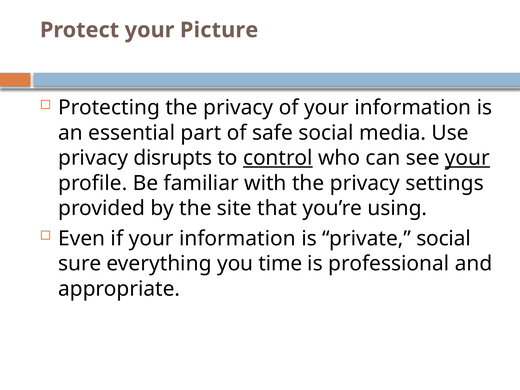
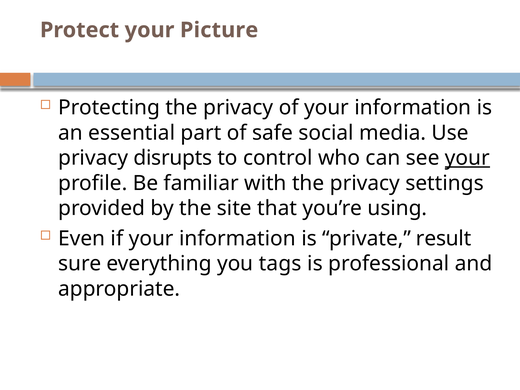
control underline: present -> none
private social: social -> result
time: time -> tags
